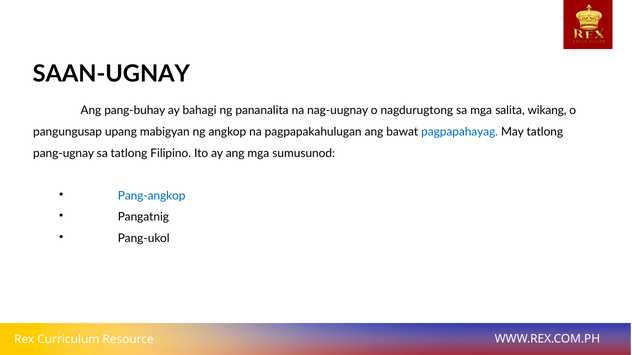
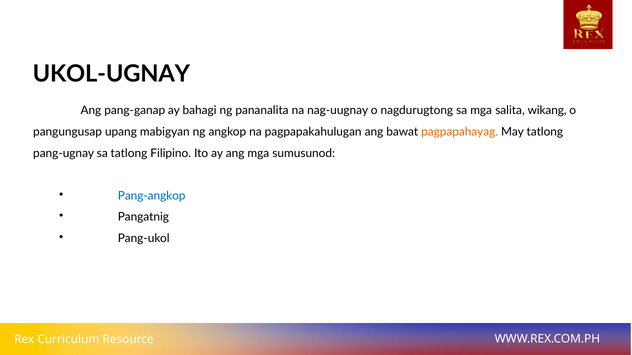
SAAN-UGNAY: SAAN-UGNAY -> UKOL-UGNAY
pang-buhay: pang-buhay -> pang-ganap
pagpapahayag colour: blue -> orange
